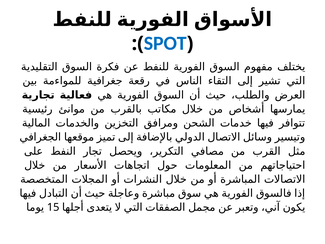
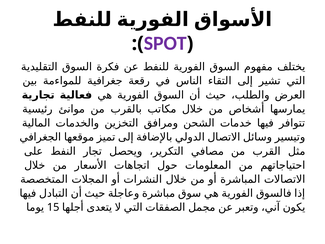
SPOT colour: blue -> purple
